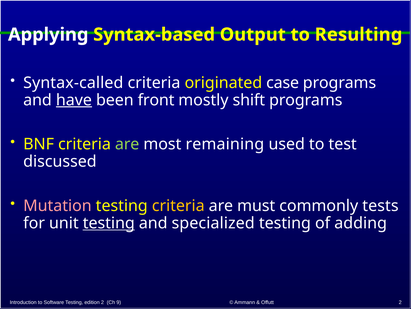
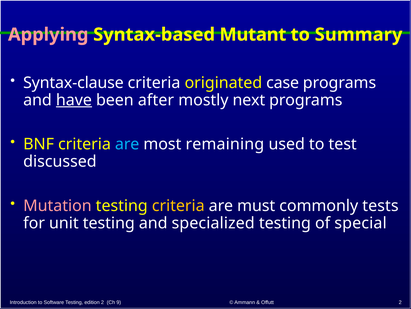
Applying colour: white -> pink
Output: Output -> Mutant
Resulting: Resulting -> Summary
Syntax-called: Syntax-called -> Syntax-clause
front: front -> after
shift: shift -> next
are at (127, 144) colour: light green -> light blue
testing at (109, 223) underline: present -> none
adding: adding -> special
